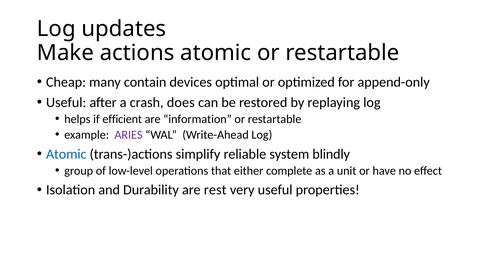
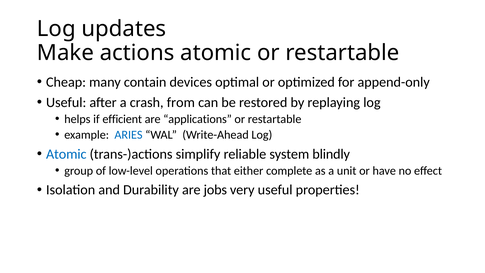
does: does -> from
information: information -> applications
ARIES colour: purple -> blue
rest: rest -> jobs
